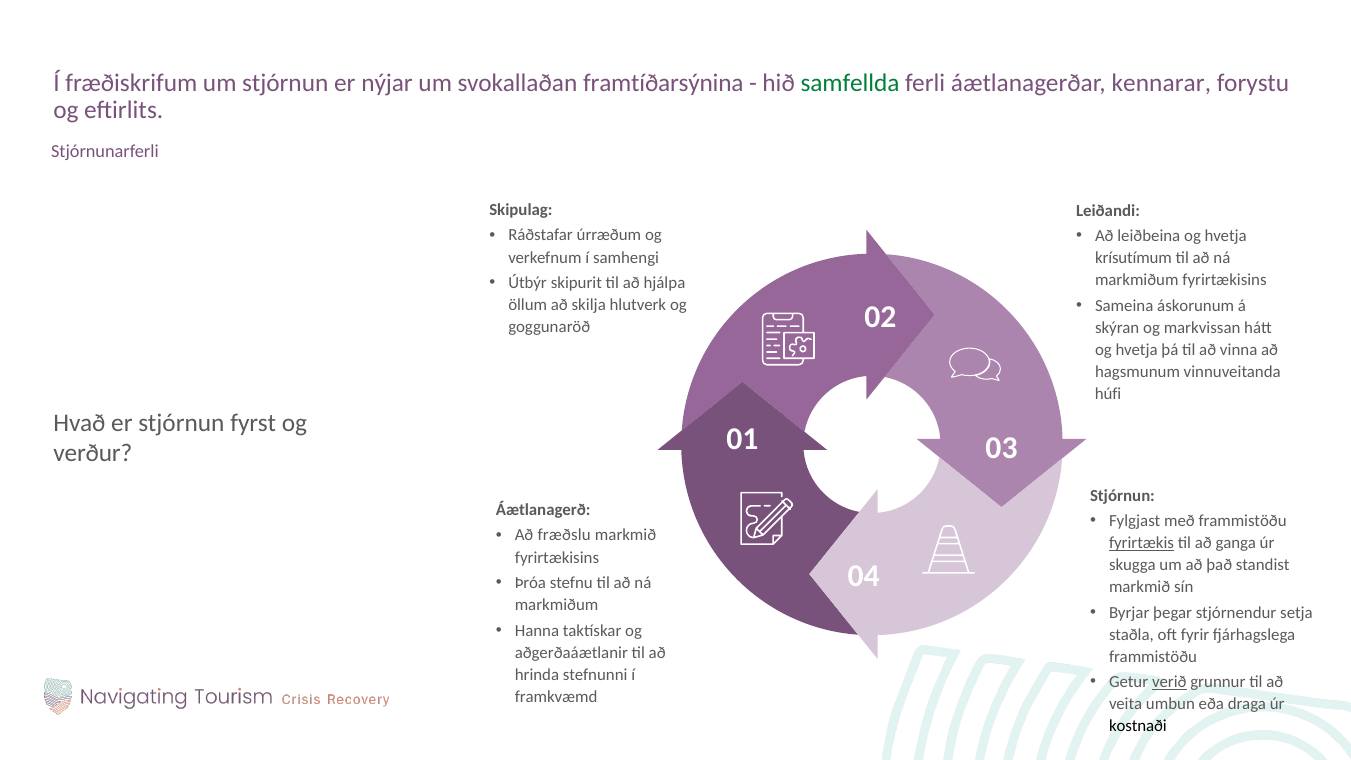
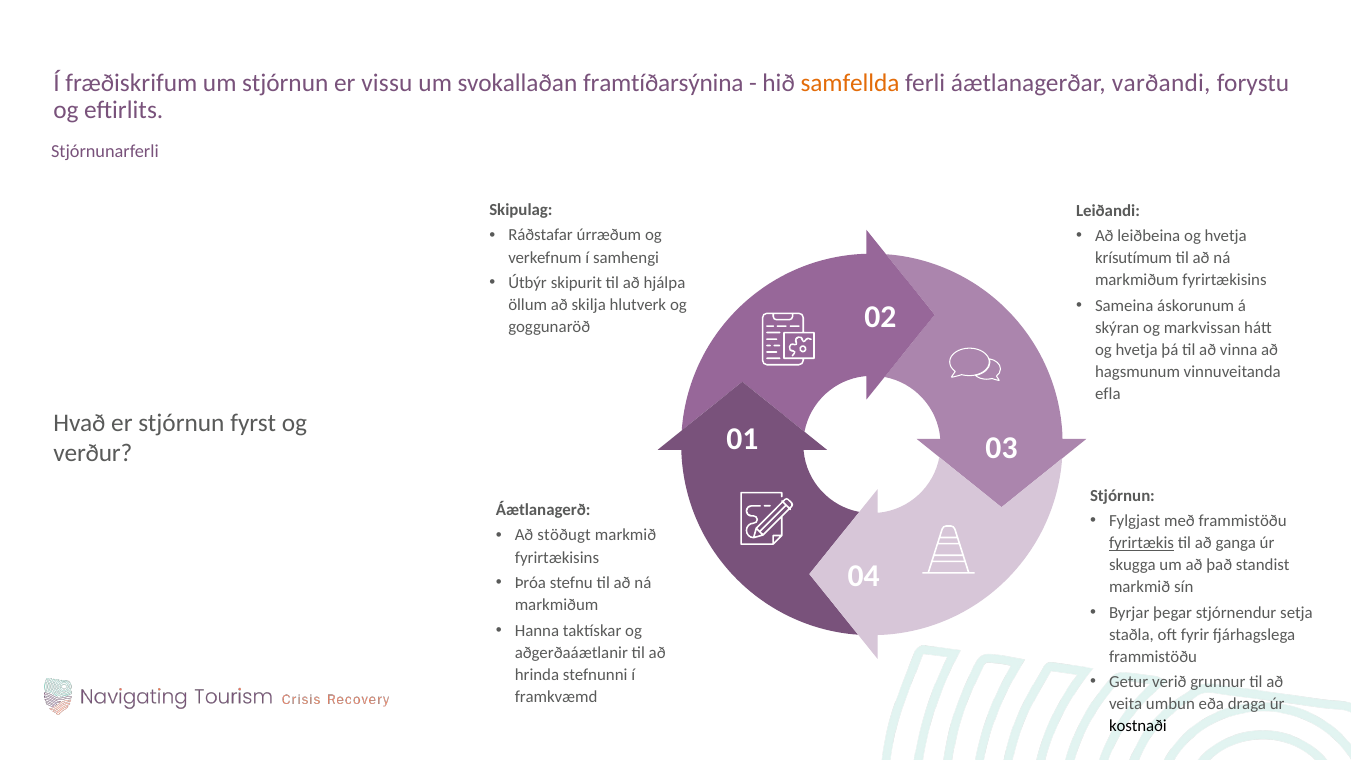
nýjar: nýjar -> vissu
samfellda colour: green -> orange
kennarar: kennarar -> varðandi
húfi: húfi -> efla
fræðslu: fræðslu -> stöðugt
verið underline: present -> none
